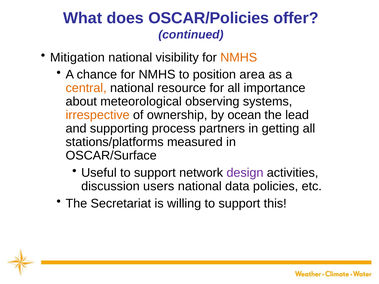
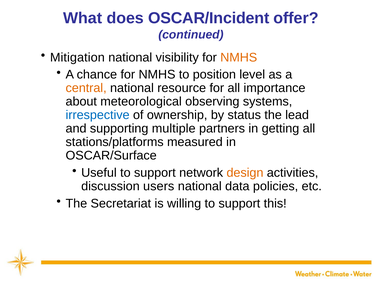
OSCAR/Policies: OSCAR/Policies -> OSCAR/Incident
area: area -> level
irrespective colour: orange -> blue
ocean: ocean -> status
process: process -> multiple
design colour: purple -> orange
